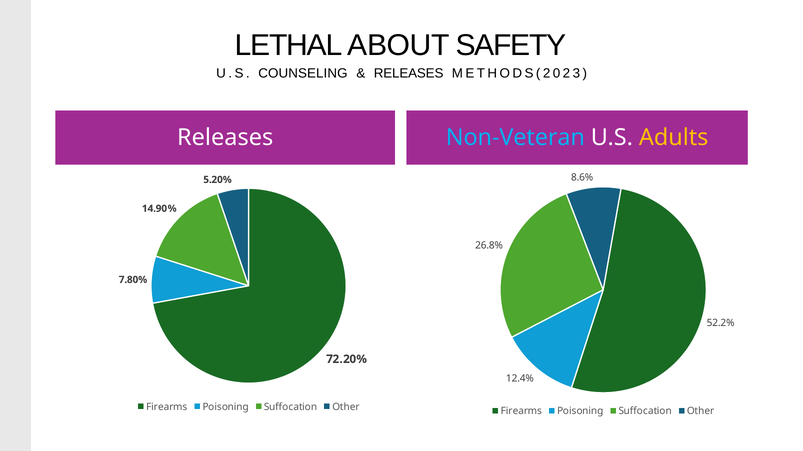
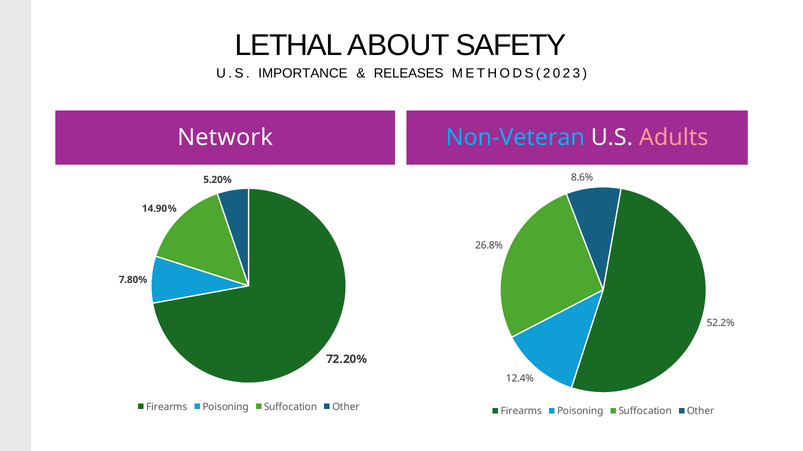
COUNSELING: COUNSELING -> IMPORTANCE
Releases at (225, 138): Releases -> Network
Adults colour: yellow -> pink
